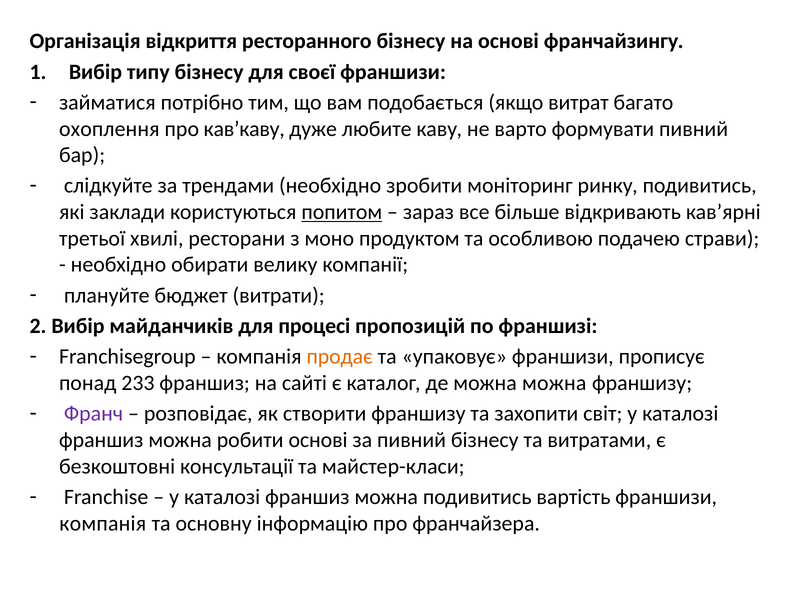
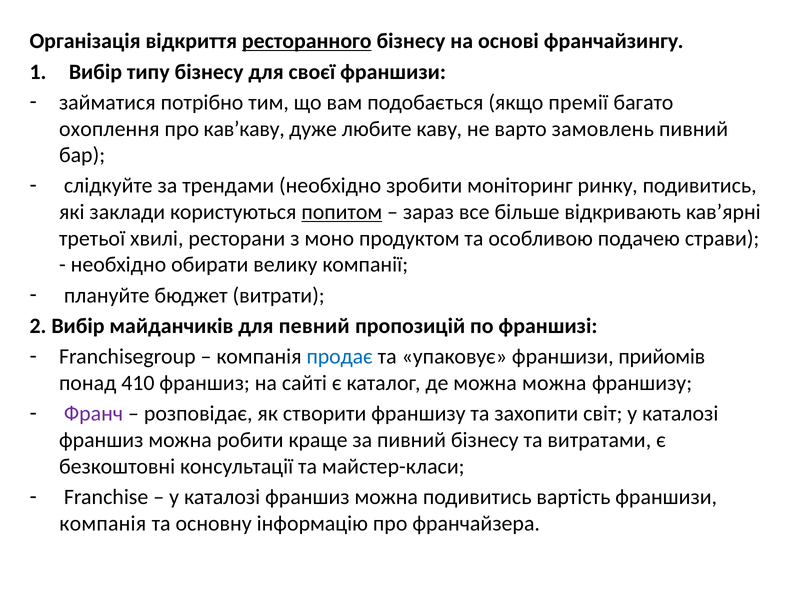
ресторанного underline: none -> present
витрат: витрат -> премії
формувати: формувати -> замовлень
процесі: процесі -> певний
продає colour: orange -> blue
прописує: прописує -> прийомів
233: 233 -> 410
робити основі: основі -> краще
